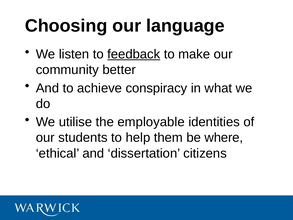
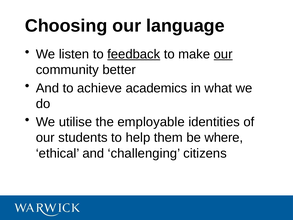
our at (223, 54) underline: none -> present
conspiracy: conspiracy -> academics
dissertation: dissertation -> challenging
